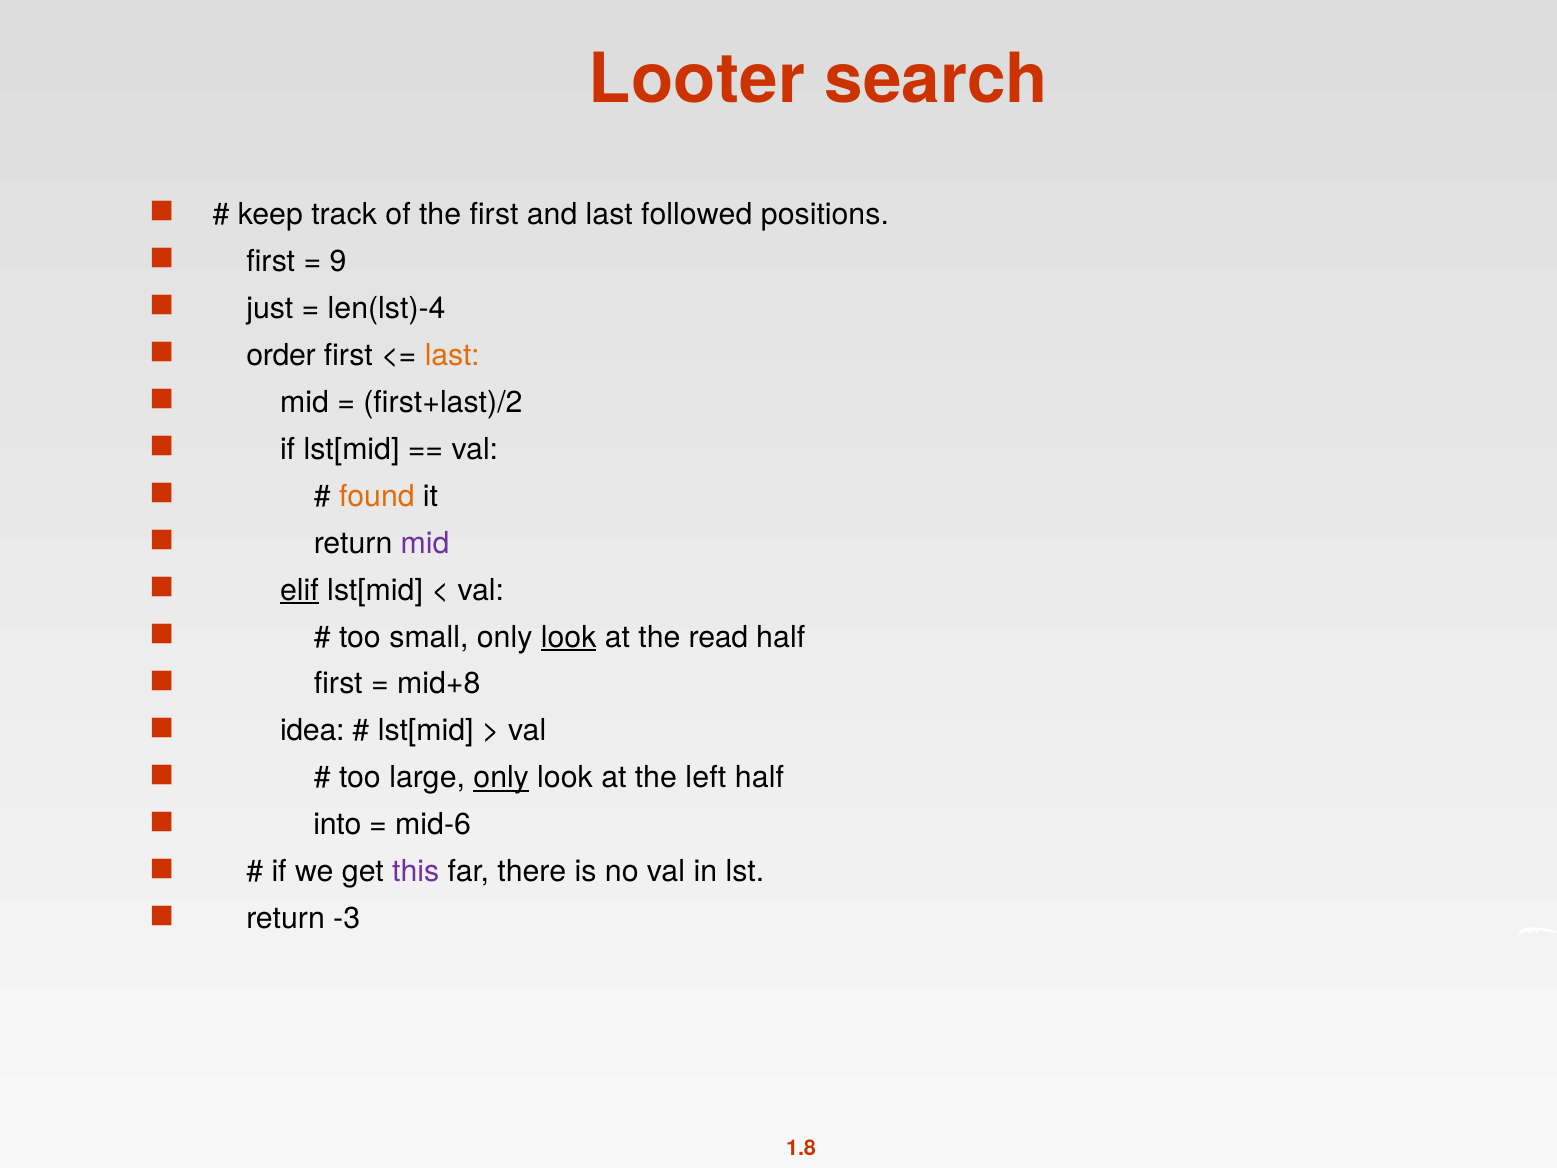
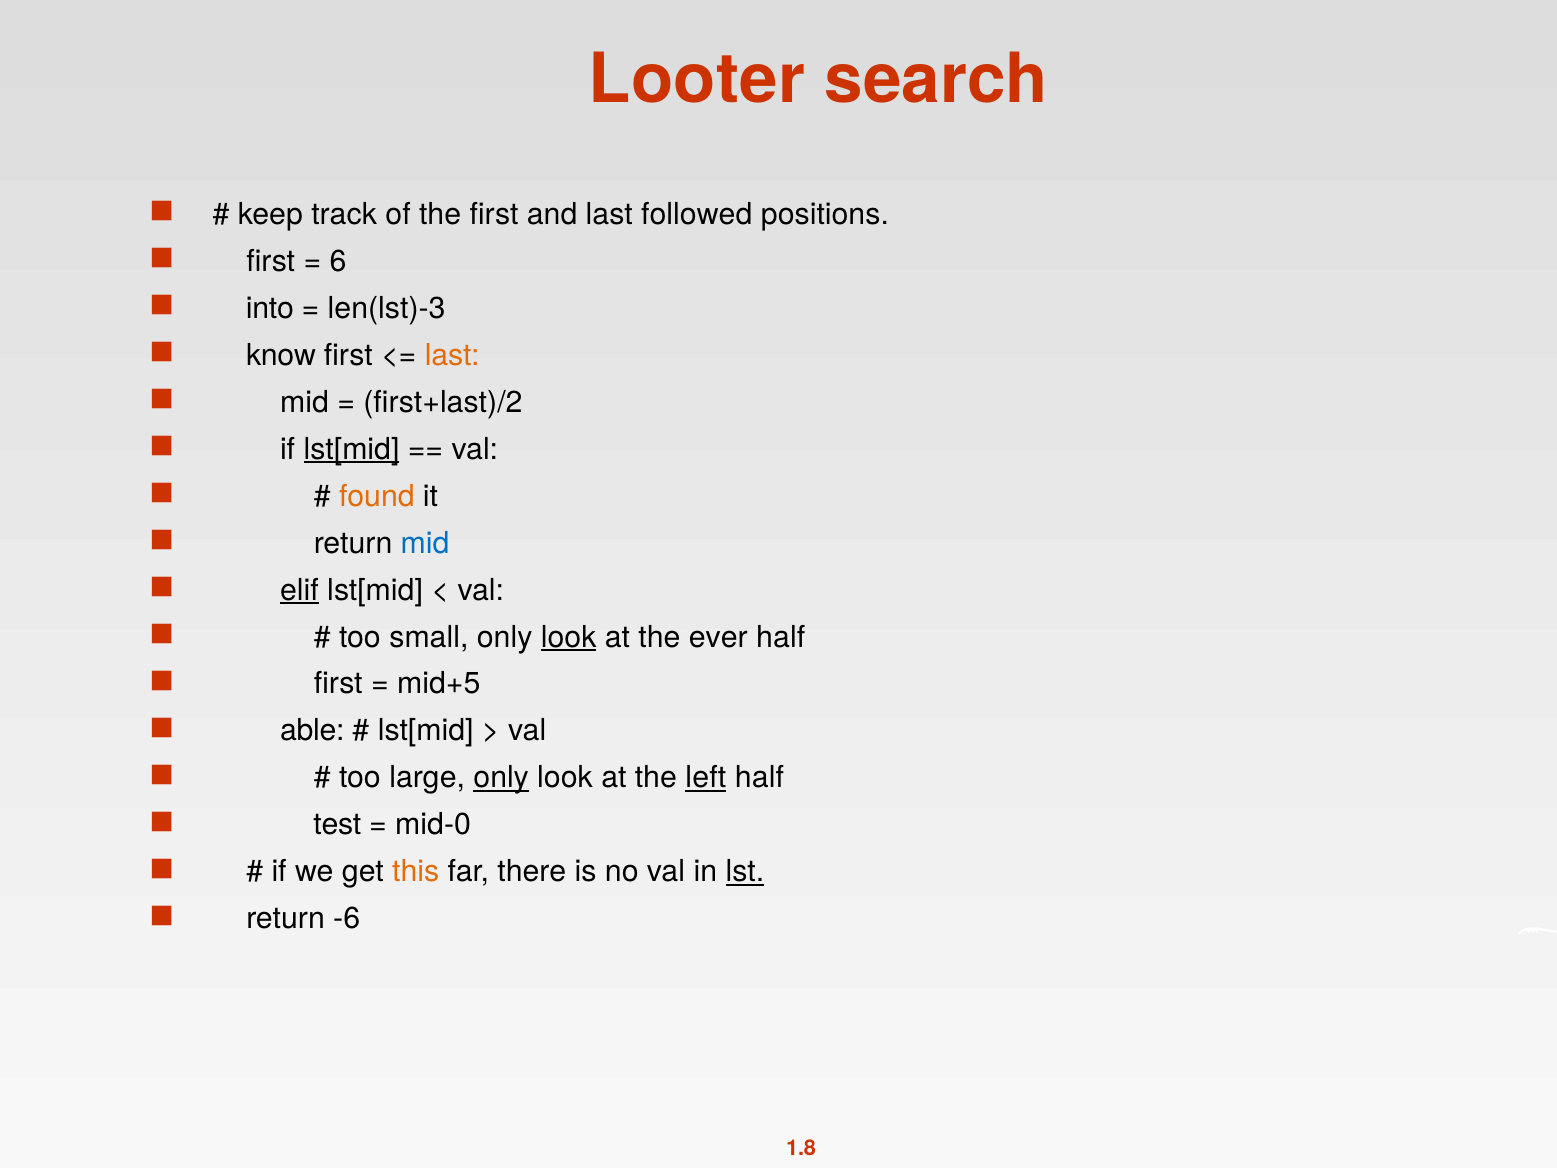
9: 9 -> 6
just: just -> into
len(lst)-4: len(lst)-4 -> len(lst)-3
order: order -> know
lst[mid at (352, 449) underline: none -> present
mid at (425, 543) colour: purple -> blue
read: read -> ever
mid+8: mid+8 -> mid+5
idea: idea -> able
left underline: none -> present
into: into -> test
mid-6: mid-6 -> mid-0
this colour: purple -> orange
lst underline: none -> present
-3: -3 -> -6
